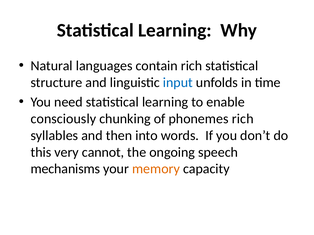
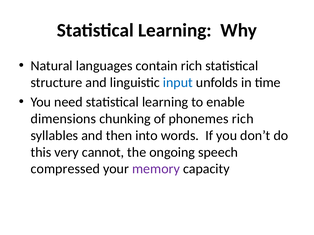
consciously: consciously -> dimensions
mechanisms: mechanisms -> compressed
memory colour: orange -> purple
